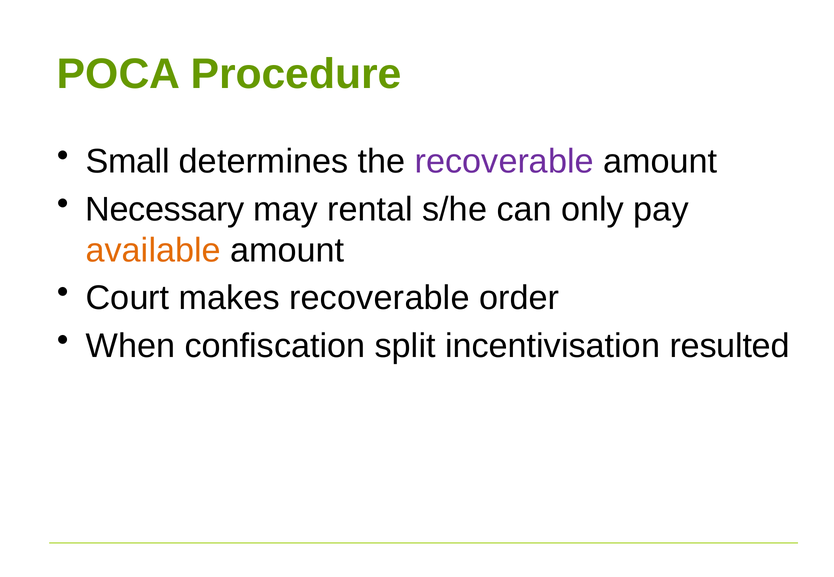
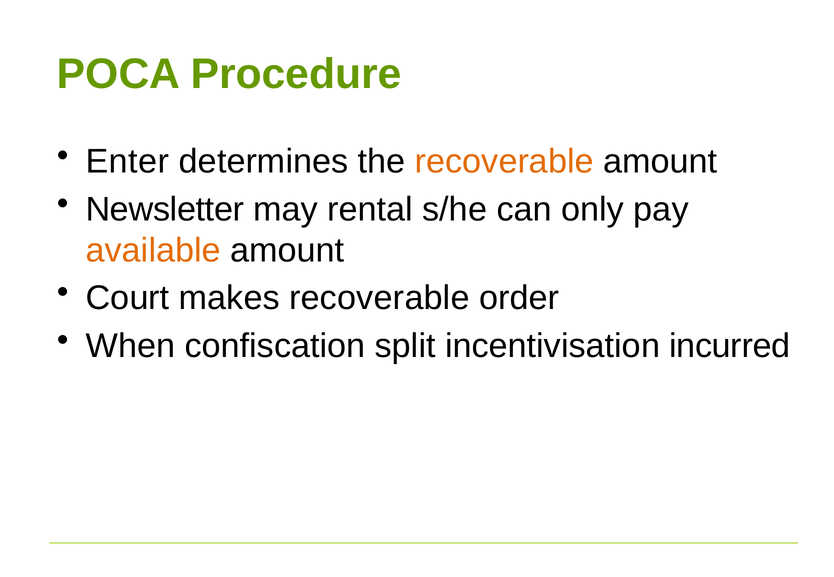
Small: Small -> Enter
recoverable at (504, 161) colour: purple -> orange
Necessary: Necessary -> Newsletter
resulted: resulted -> incurred
